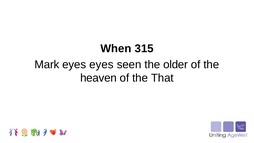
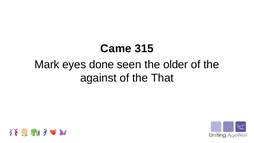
When: When -> Came
eyes eyes: eyes -> done
heaven: heaven -> against
